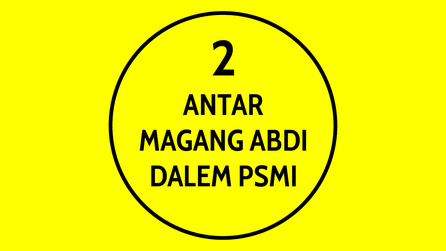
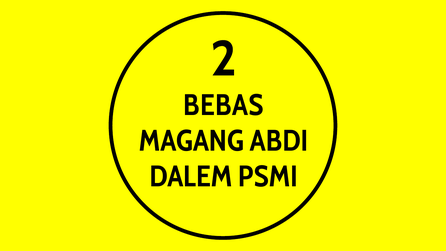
ANTAR: ANTAR -> BEBAS
